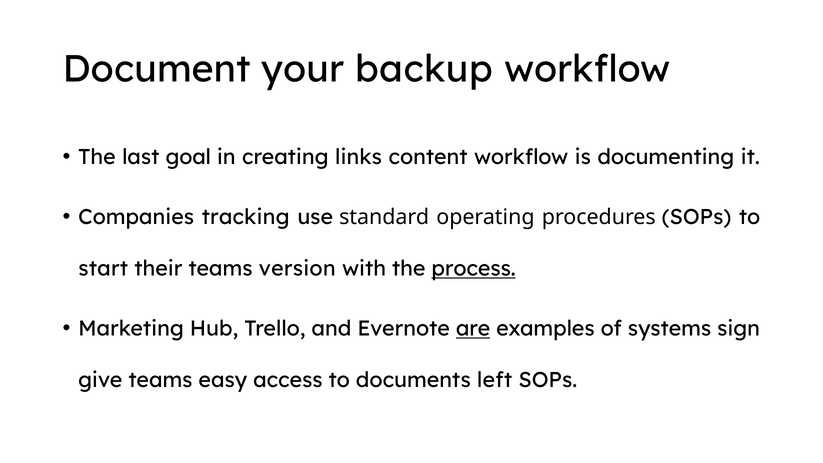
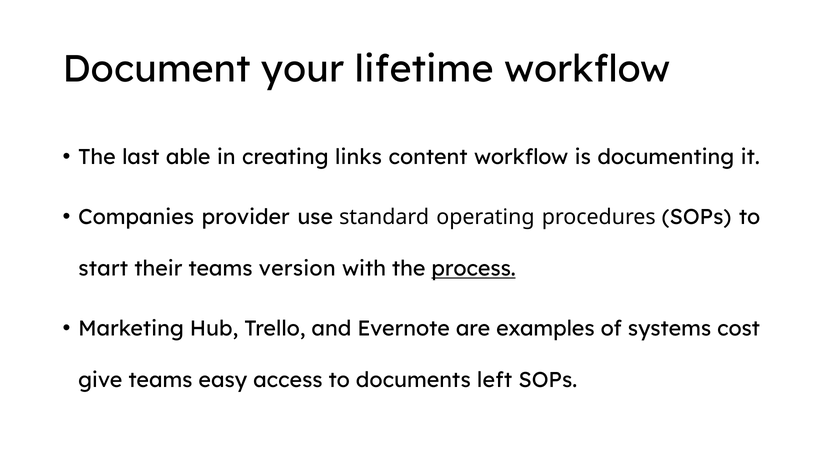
backup: backup -> lifetime
goal: goal -> able
tracking: tracking -> provider
are underline: present -> none
sign: sign -> cost
